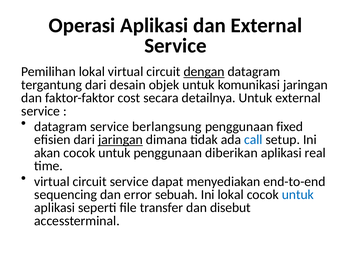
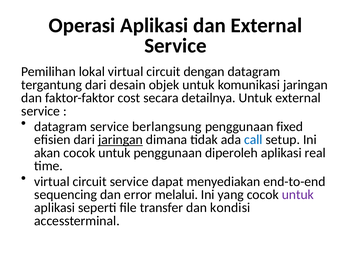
dengan underline: present -> none
diberikan: diberikan -> diperoleh
sebuah: sebuah -> melalui
Ini lokal: lokal -> yang
untuk at (298, 195) colour: blue -> purple
disebut: disebut -> kondisi
